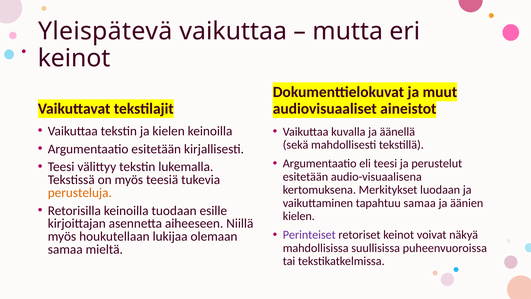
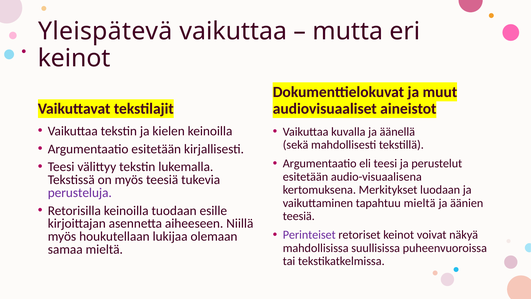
perusteluja colour: orange -> purple
tapahtuu samaa: samaa -> mieltä
kielen at (299, 216): kielen -> teesiä
